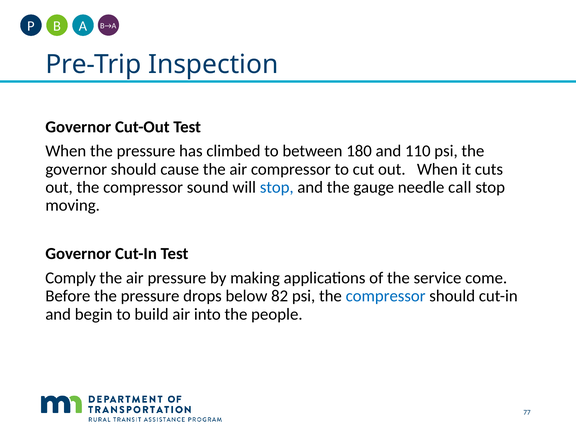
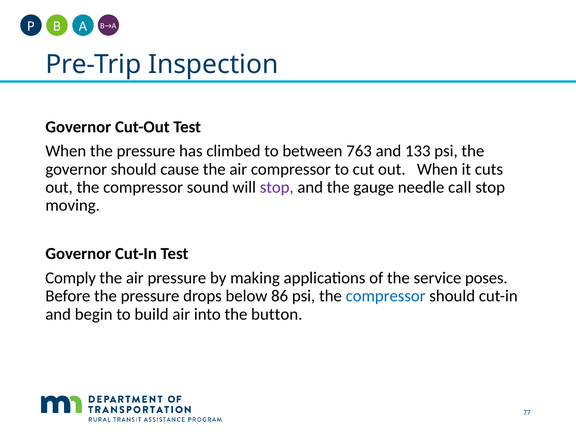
180: 180 -> 763
110: 110 -> 133
stop at (277, 187) colour: blue -> purple
come: come -> poses
82: 82 -> 86
people: people -> button
